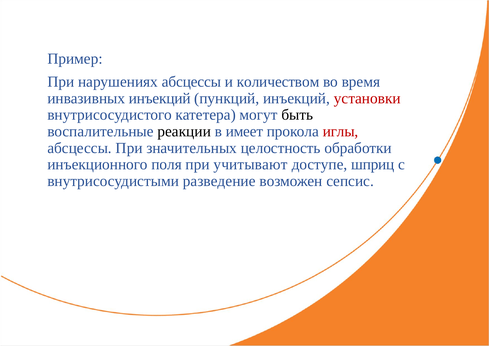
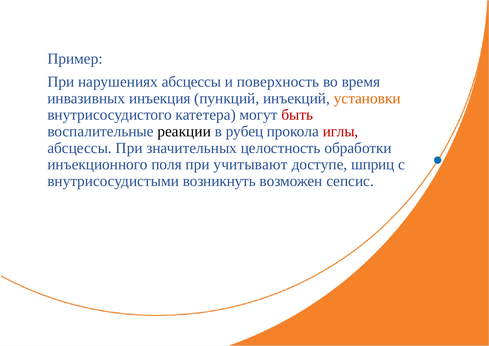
количеством: количеством -> поверхность
инвазивных инъекций: инъекций -> инъекция
установки colour: red -> orange
быть colour: black -> red
имеет: имеет -> рубец
разведение: разведение -> возникнуть
